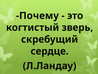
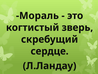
Почему: Почему -> Мораль
